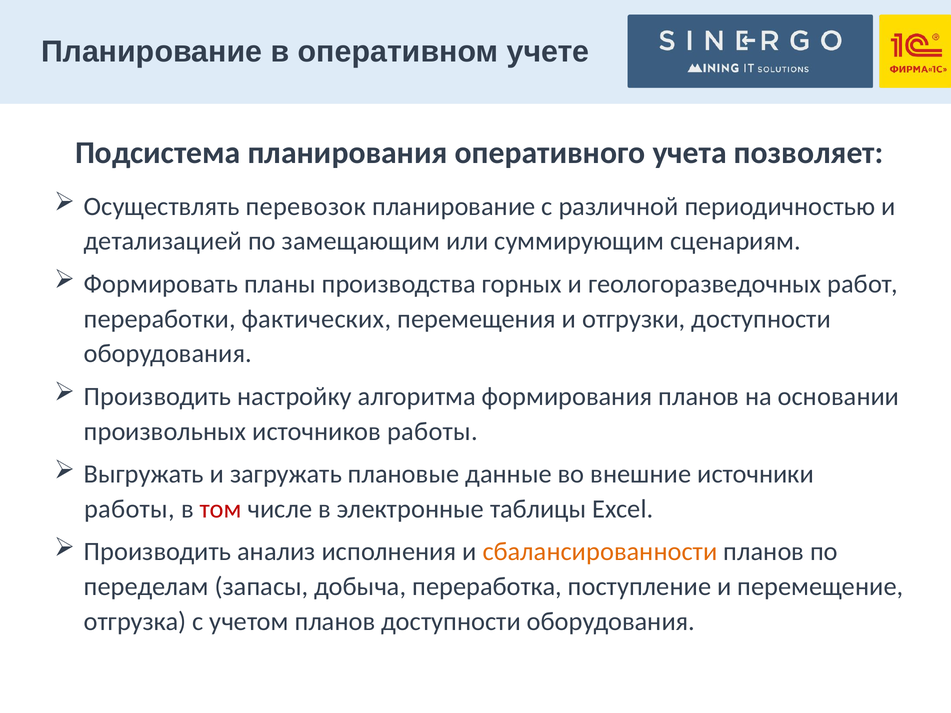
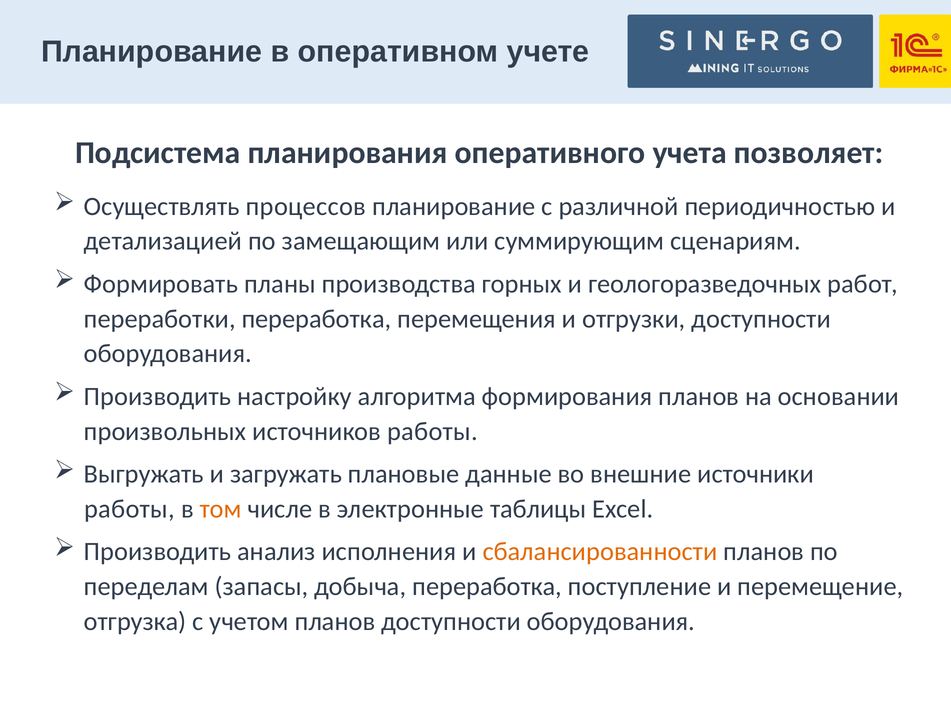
перевозок: перевозок -> процессов
переработки фактических: фактических -> переработка
том colour: red -> orange
